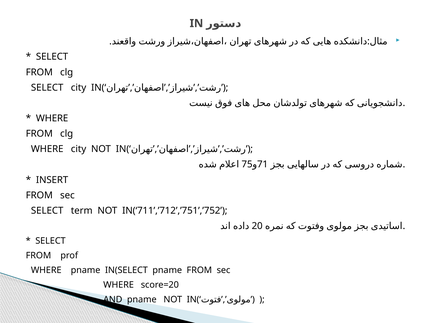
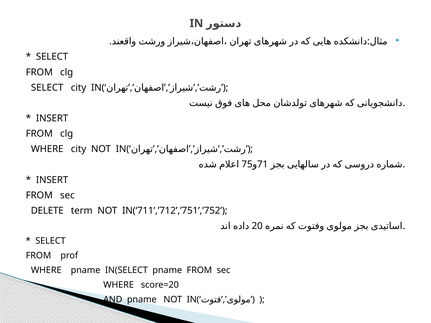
WHERE at (52, 118): WHERE -> INSERT
SELECT at (47, 211): SELECT -> DELETE
